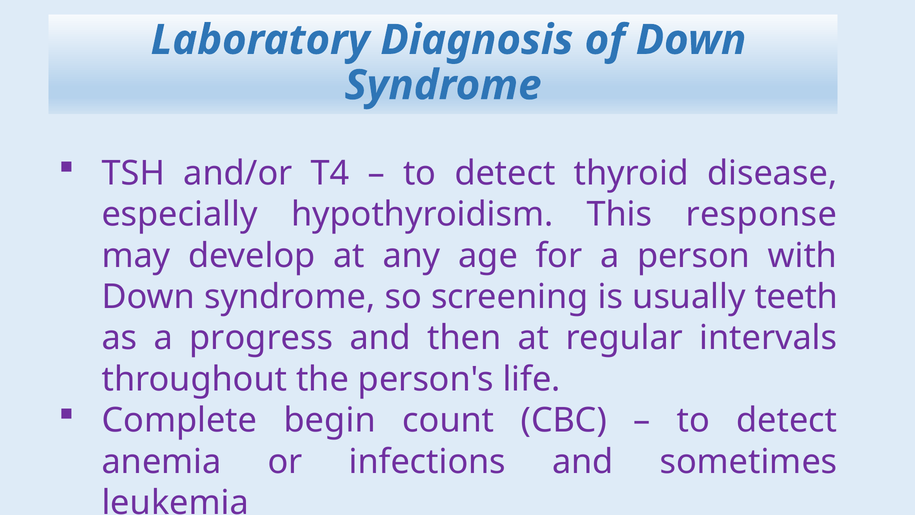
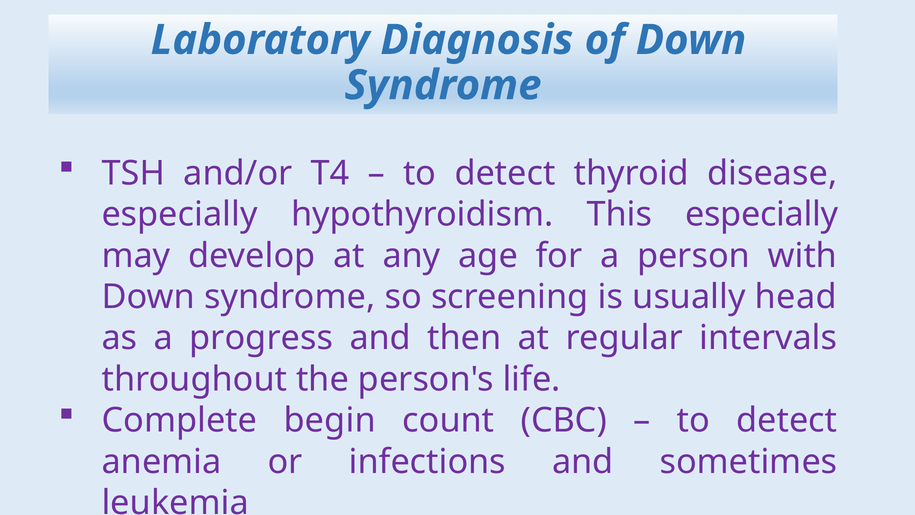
This response: response -> especially
teeth: teeth -> head
